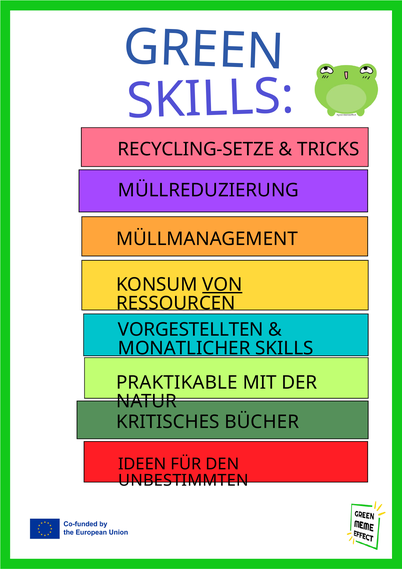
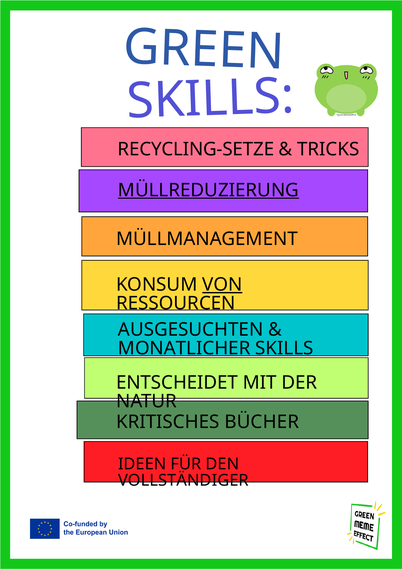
MÜLLREDUZIERUNG underline: none -> present
VORGESTELLTEN: VORGESTELLTEN -> AUSGESUCHTEN
PRAKTIKABLE: PRAKTIKABLE -> ENTSCHEIDET
UNBESTIMMTEN: UNBESTIMMTEN -> VOLLSTÄNDIGER
